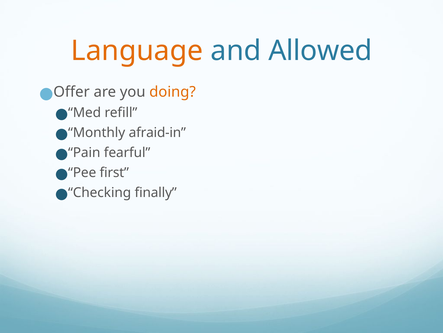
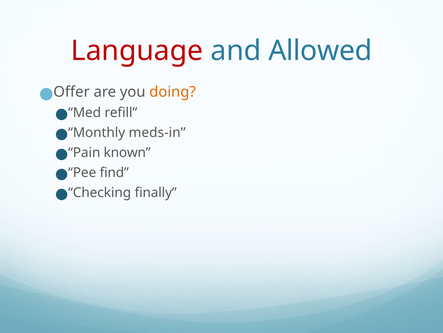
Language colour: orange -> red
afraid-in: afraid-in -> meds-in
fearful: fearful -> known
first: first -> find
